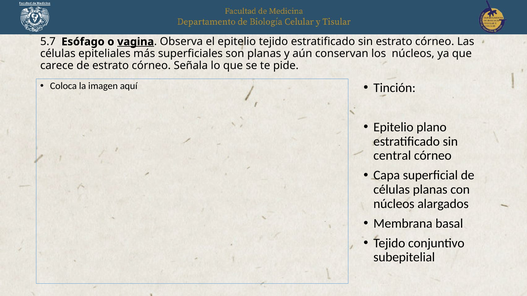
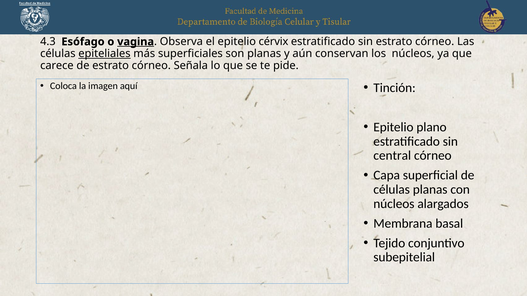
5.7: 5.7 -> 4.3
epitelio tejido: tejido -> cérvix
epiteliales underline: none -> present
